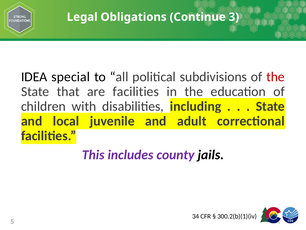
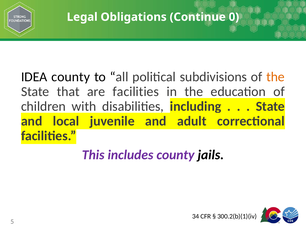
3: 3 -> 0
IDEA special: special -> county
the at (276, 77) colour: red -> orange
